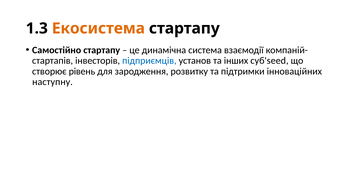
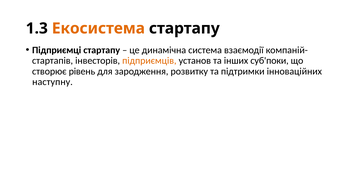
Самостійно: Самостійно -> Підприємці
підприємців colour: blue -> orange
суб'seed: суб'seed -> суб'поки
